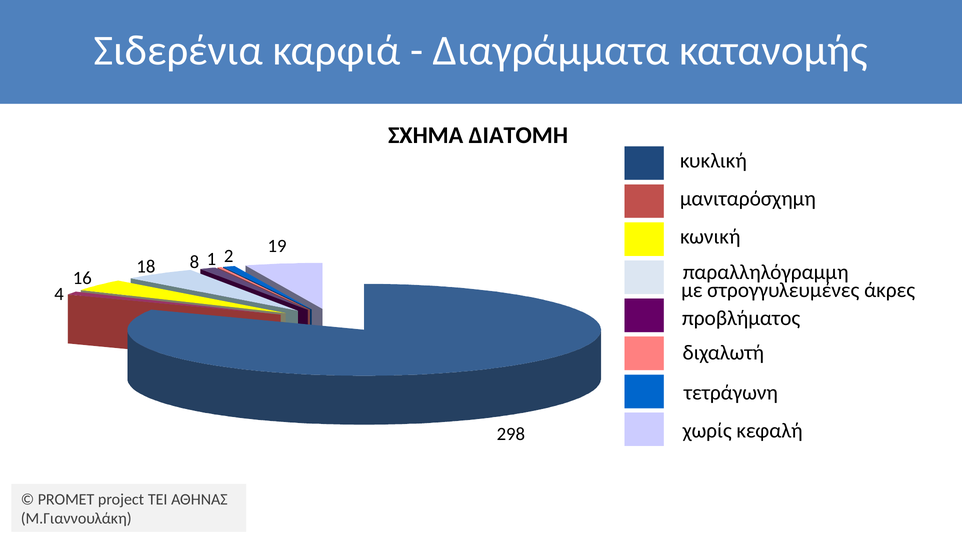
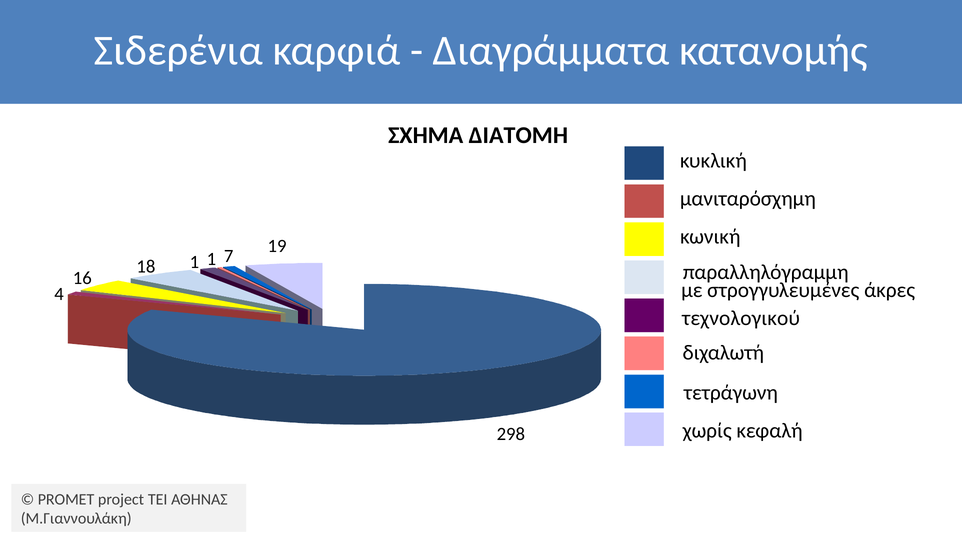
18 8: 8 -> 1
2: 2 -> 7
προβλήματος: προβλήματος -> τεχνολογικού
